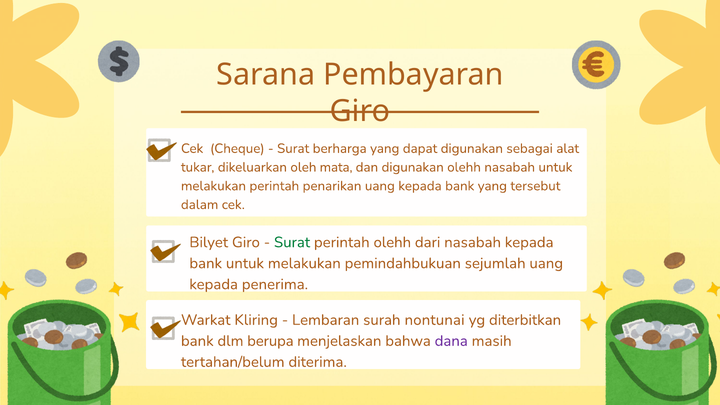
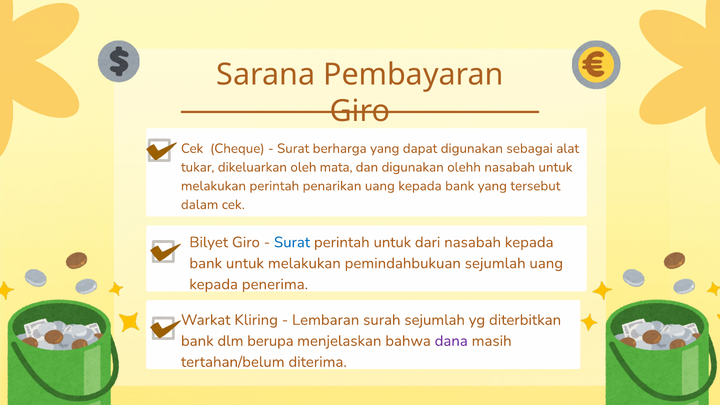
Surat at (292, 242) colour: green -> blue
perintah olehh: olehh -> untuk
surah nontunai: nontunai -> sejumlah
